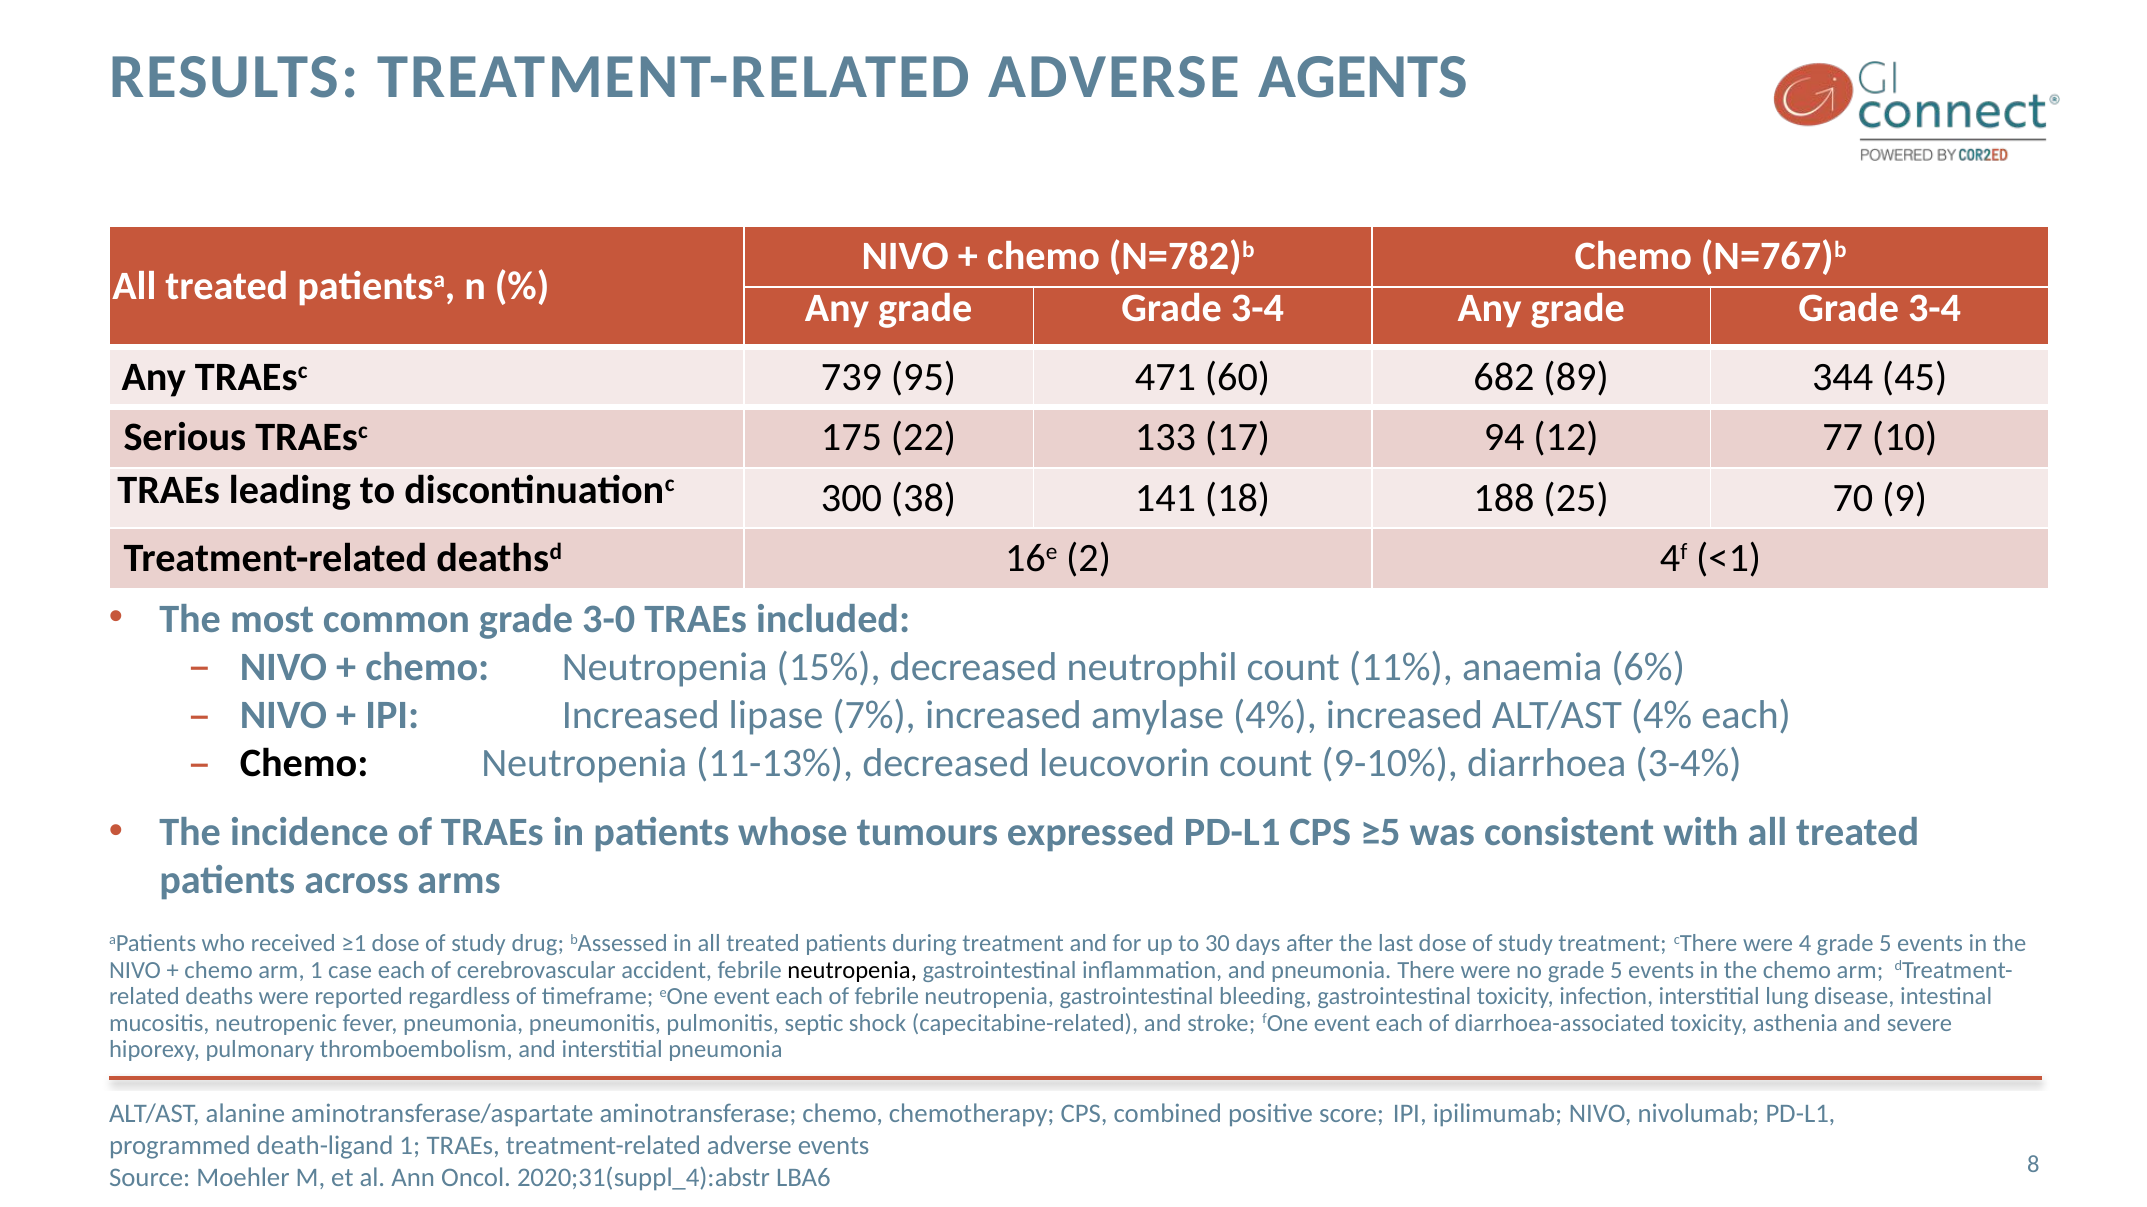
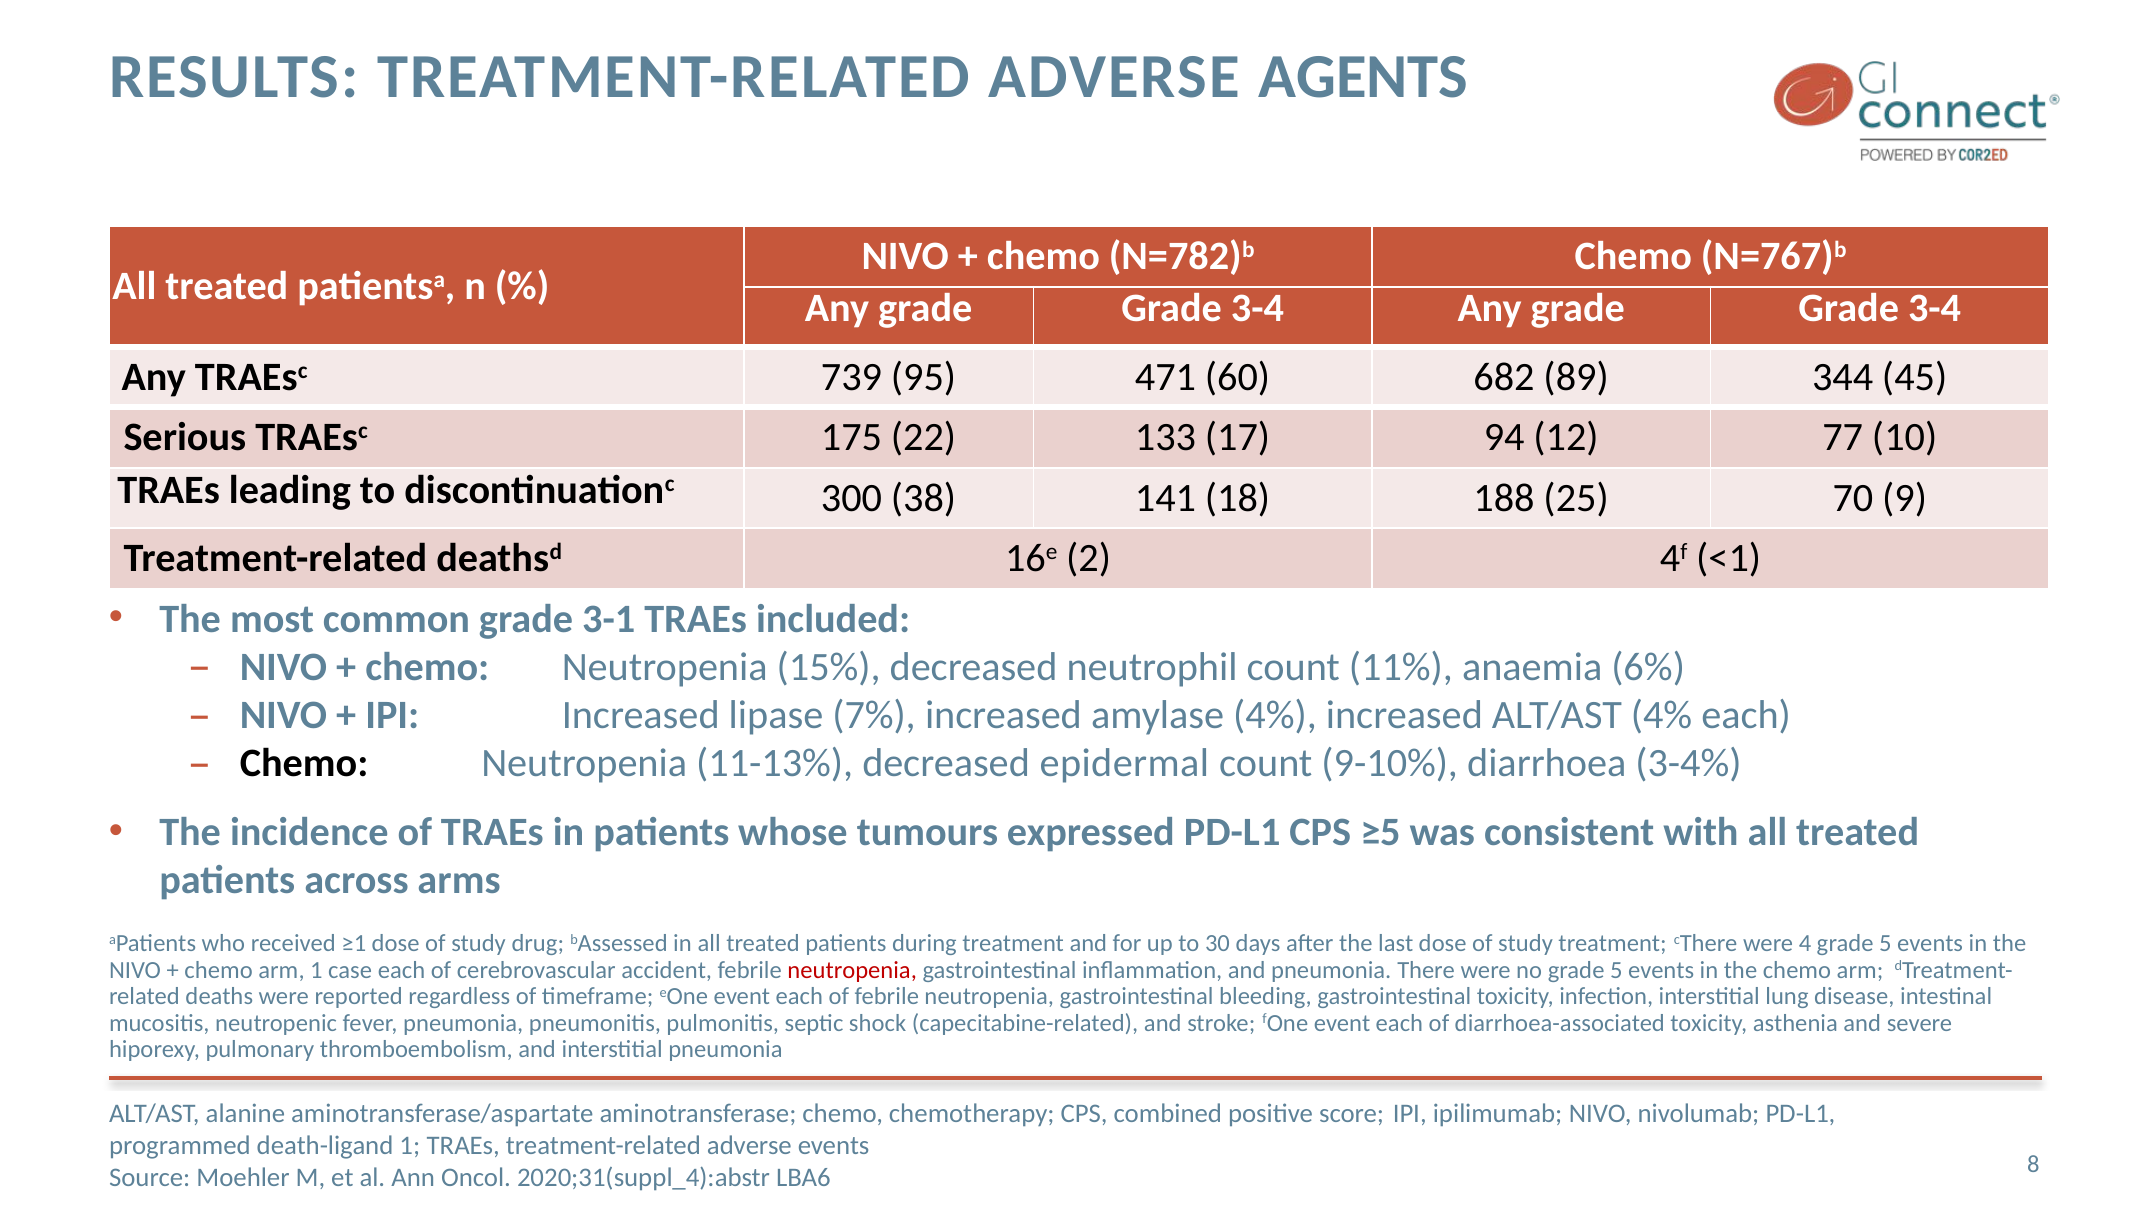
3-0: 3-0 -> 3-1
leucovorin: leucovorin -> epidermal
neutropenia at (852, 971) colour: black -> red
